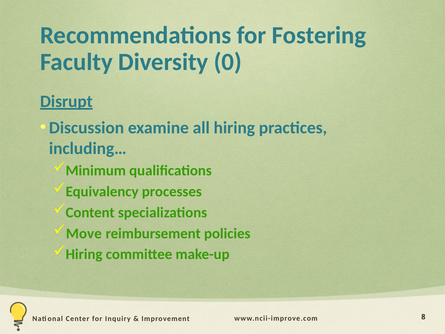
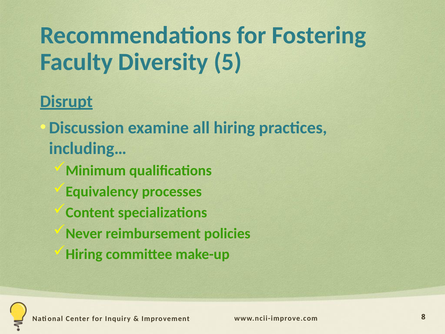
0: 0 -> 5
Move: Move -> Never
